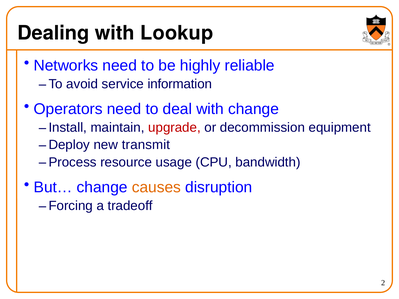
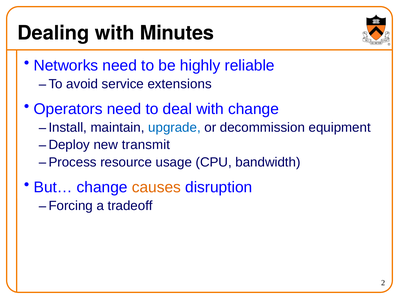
Lookup: Lookup -> Minutes
information: information -> extensions
upgrade colour: red -> blue
